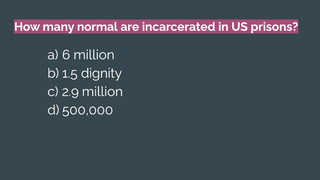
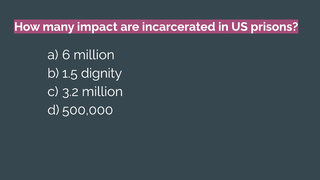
normal: normal -> impact
2.9: 2.9 -> 3.2
